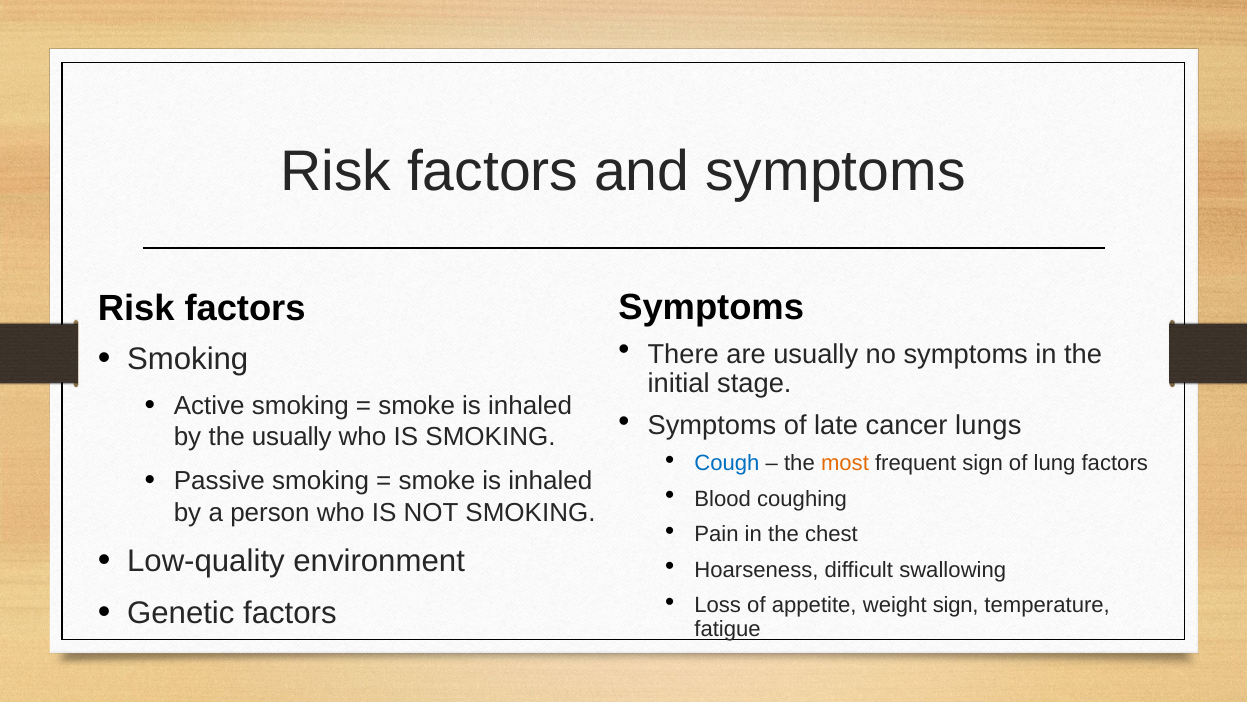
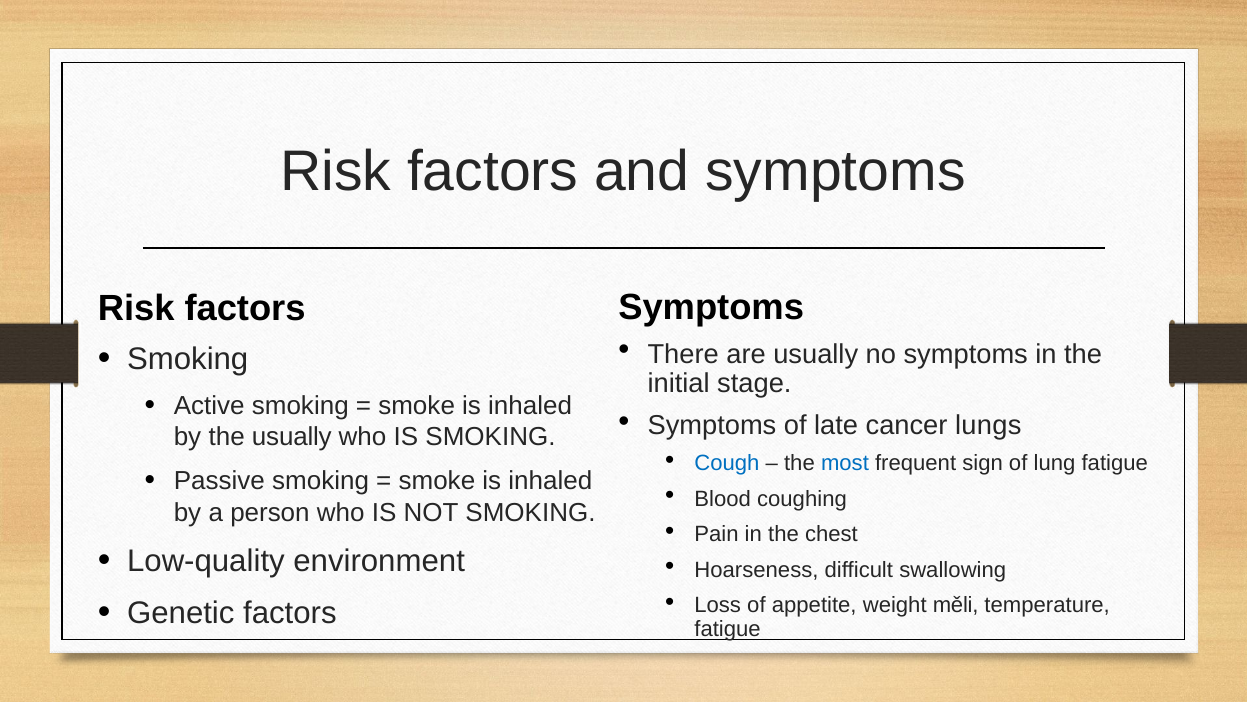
most colour: orange -> blue
lung factors: factors -> fatigue
weight sign: sign -> měli
